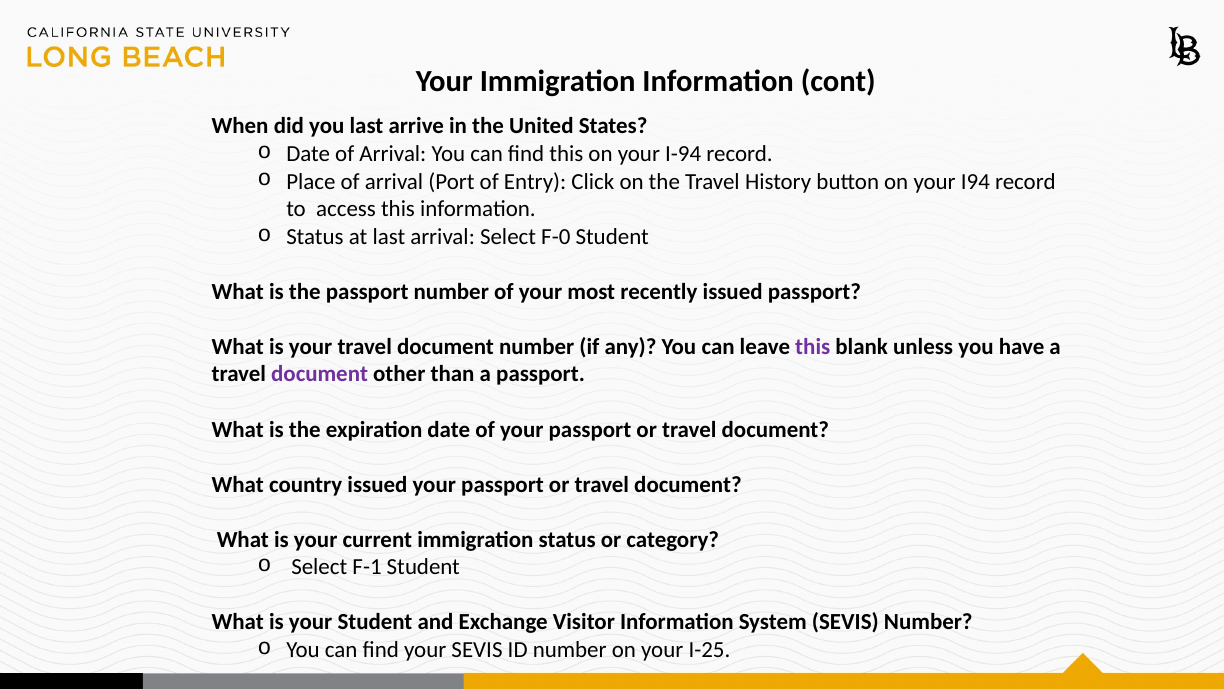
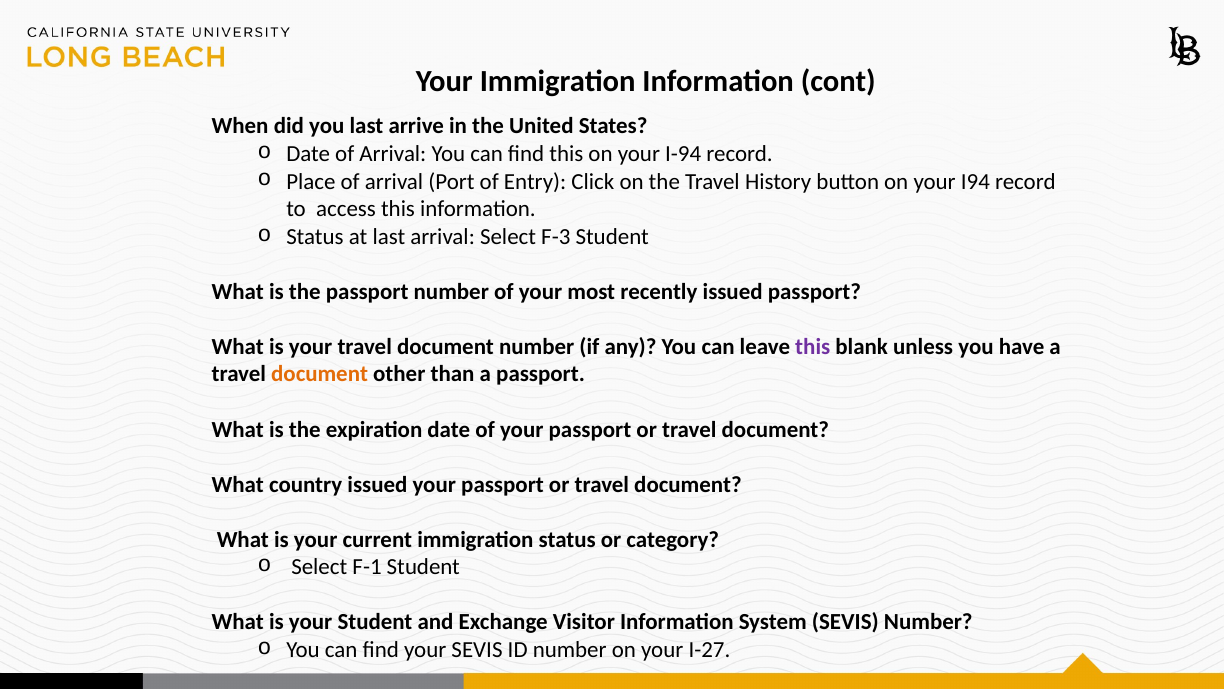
F-0: F-0 -> F-3
document at (320, 374) colour: purple -> orange
I-25: I-25 -> I-27
